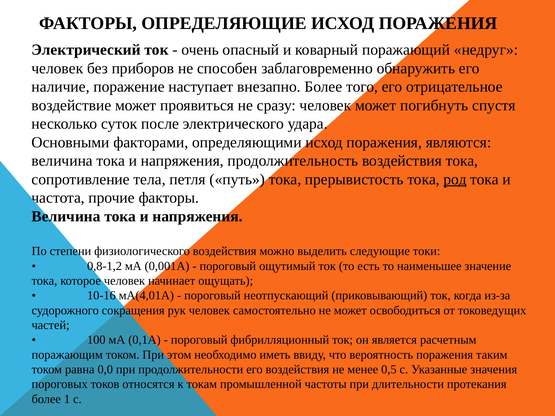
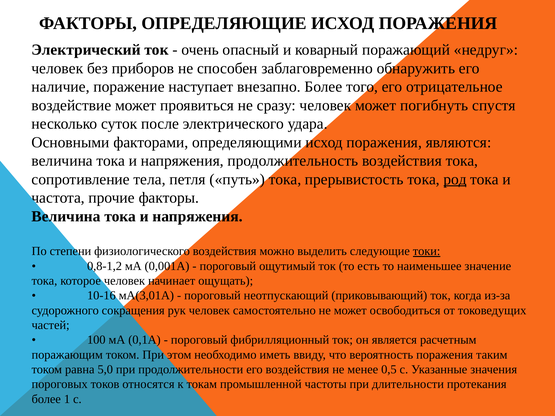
токи underline: none -> present
мА(4,01А: мА(4,01А -> мА(3,01А
0,0: 0,0 -> 5,0
